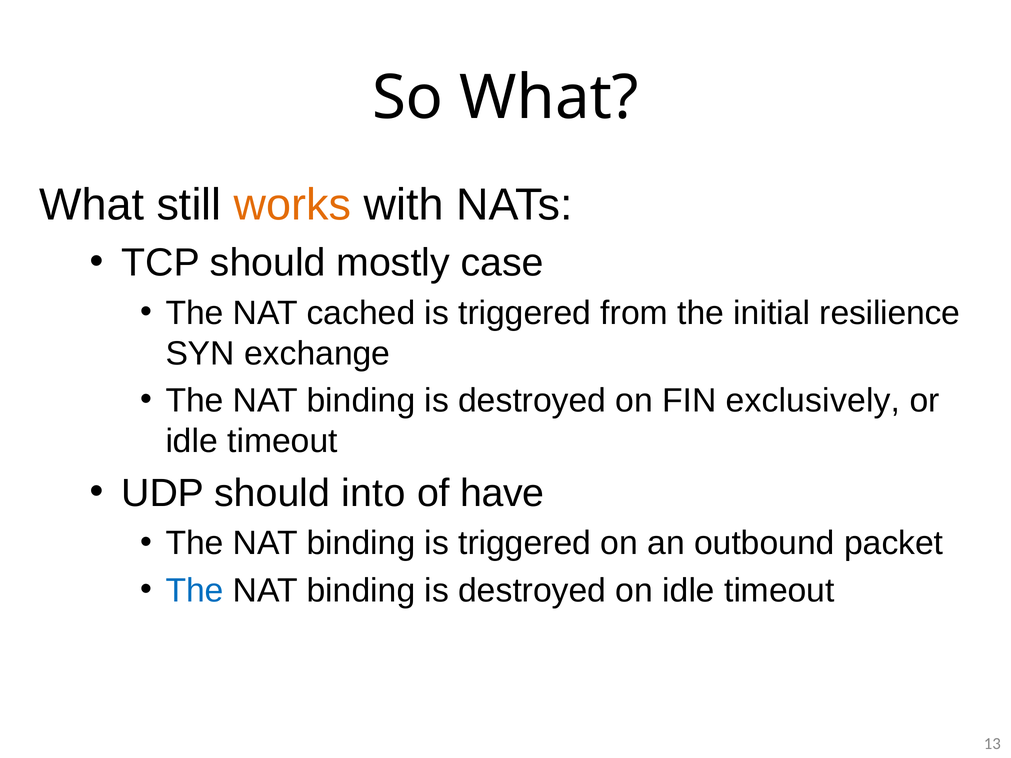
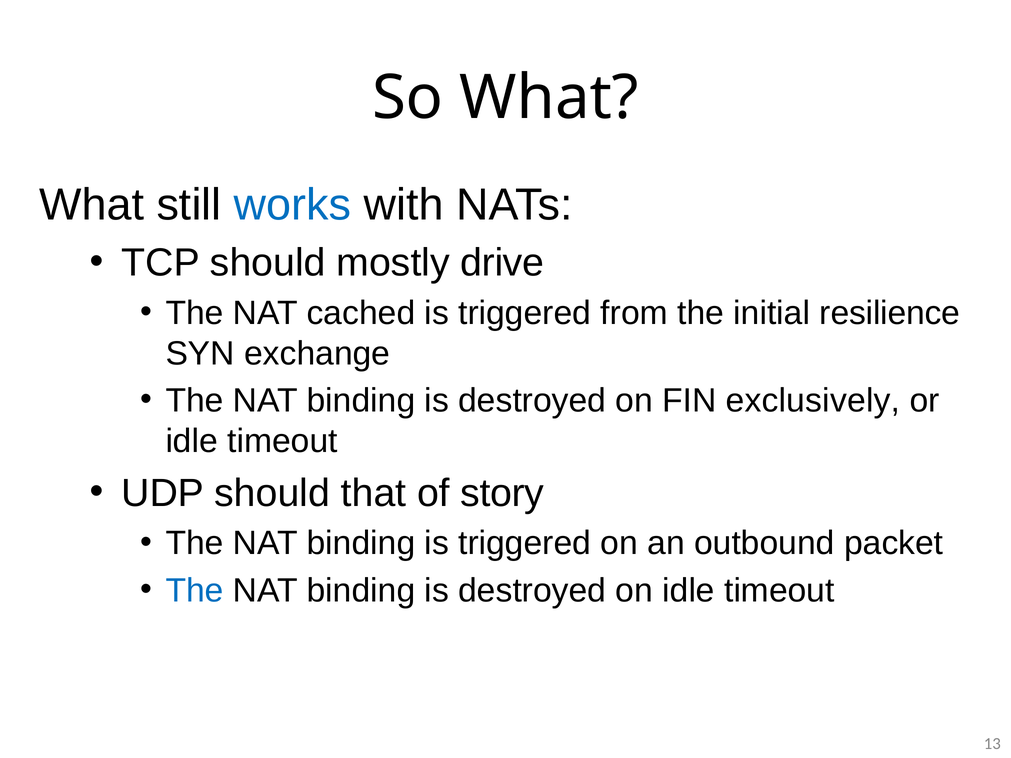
works colour: orange -> blue
case: case -> drive
into: into -> that
have: have -> story
